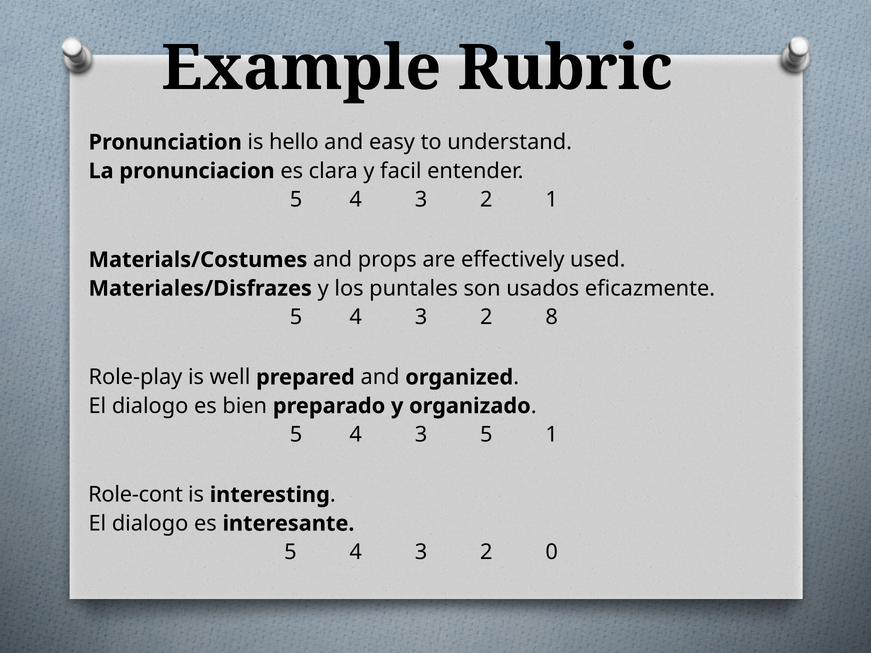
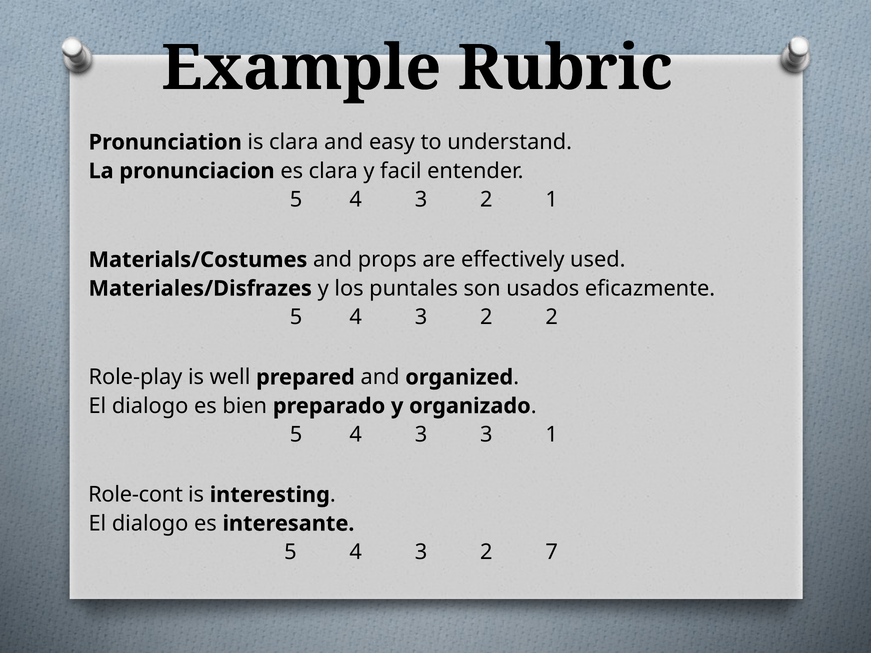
is hello: hello -> clara
2 8: 8 -> 2
3 5: 5 -> 3
0: 0 -> 7
